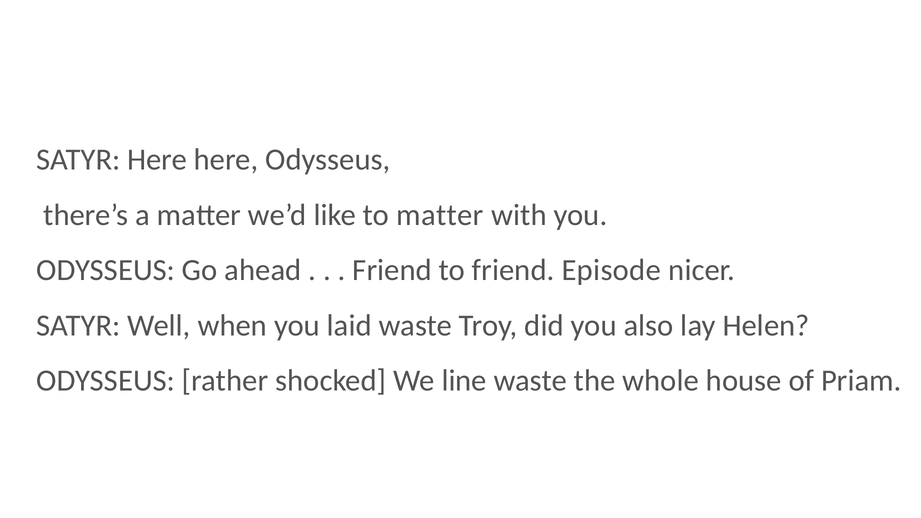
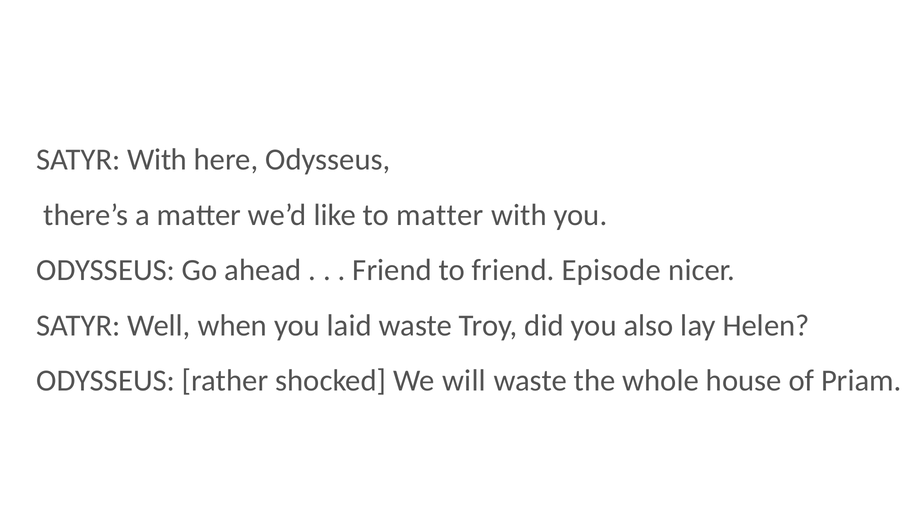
SATYR Here: Here -> With
line: line -> will
